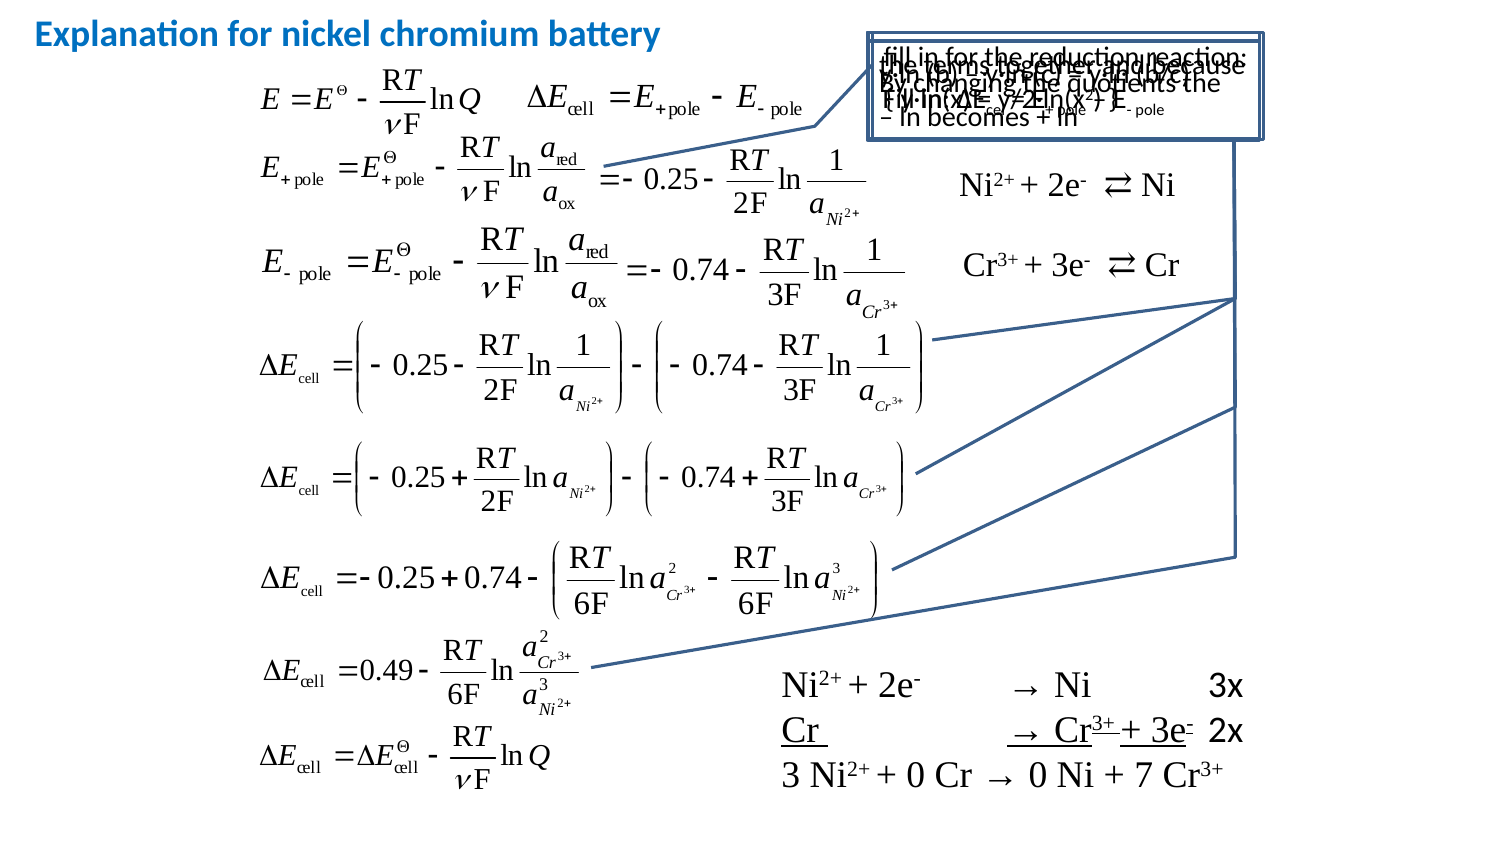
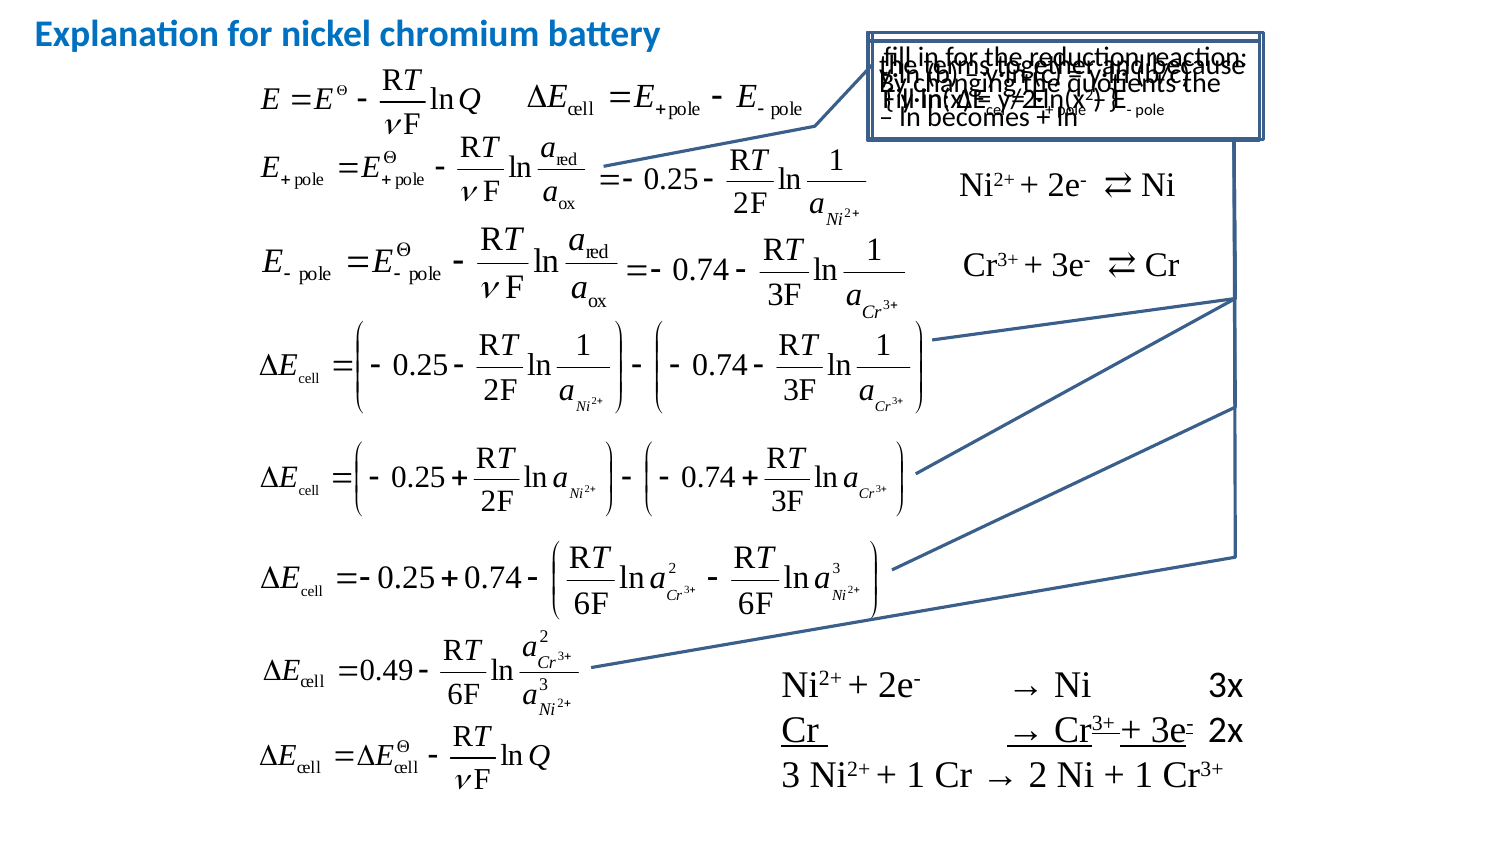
0 at (916, 775): 0 -> 1
0 at (1038, 775): 0 -> 2
7 at (1144, 775): 7 -> 1
